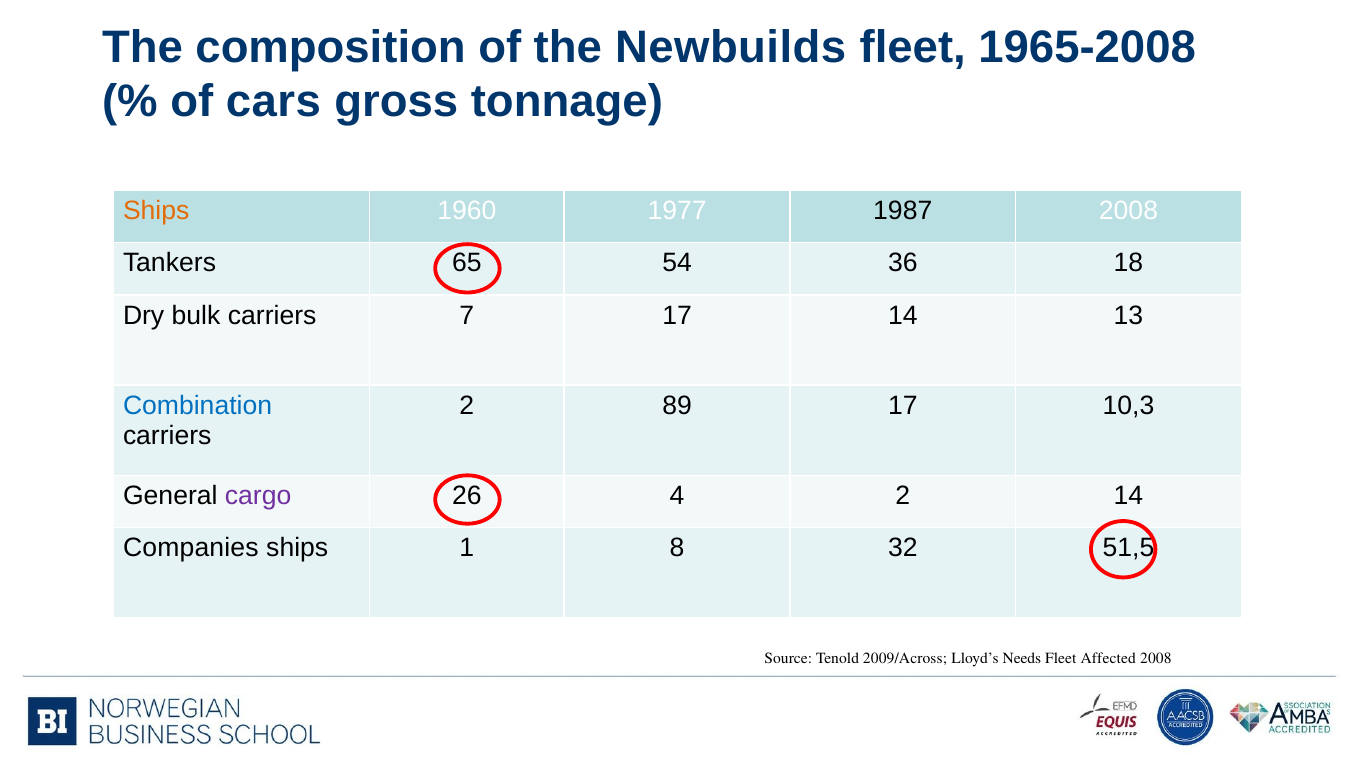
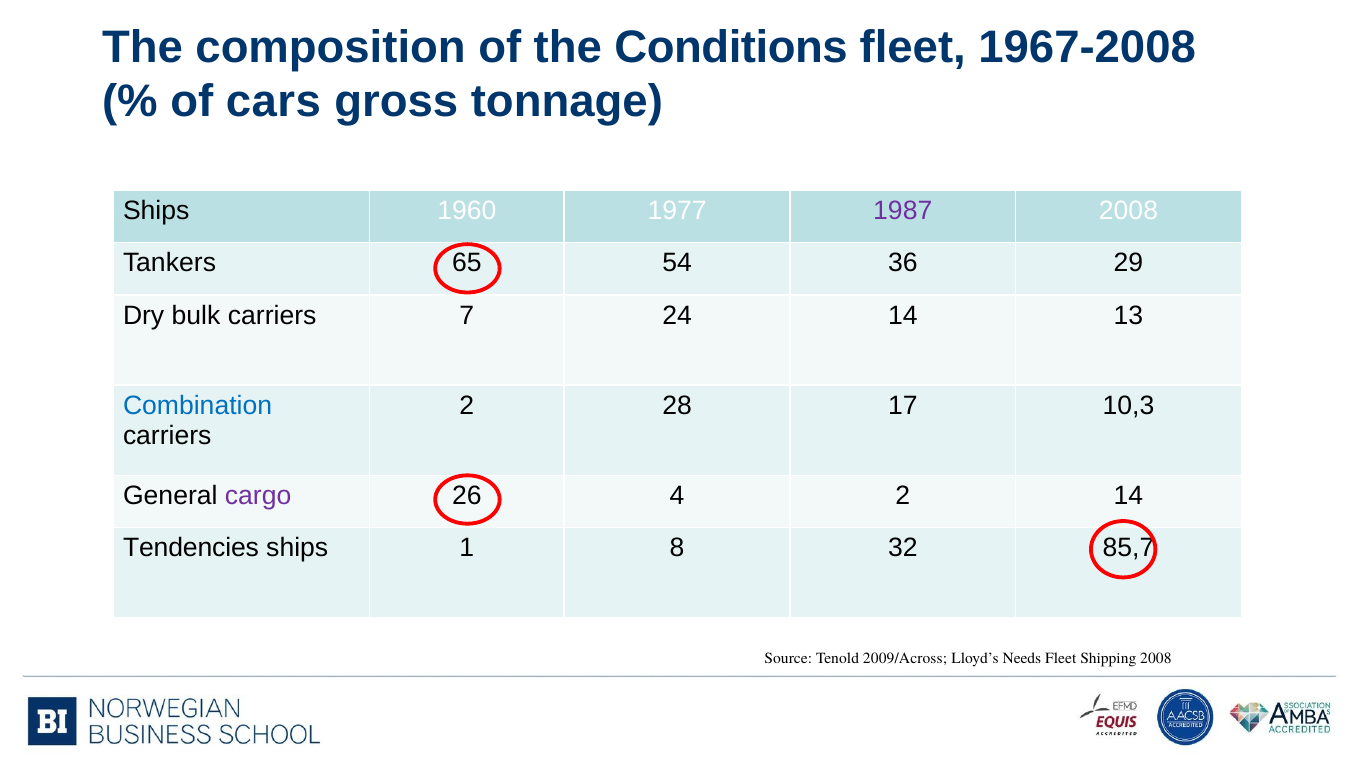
Newbuilds: Newbuilds -> Conditions
1965-2008: 1965-2008 -> 1967-2008
Ships at (156, 211) colour: orange -> black
1987 colour: black -> purple
18: 18 -> 29
7 17: 17 -> 24
89: 89 -> 28
Companies: Companies -> Tendencies
51,5: 51,5 -> 85,7
Affected: Affected -> Shipping
